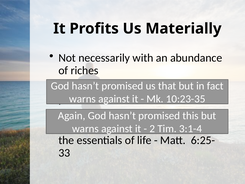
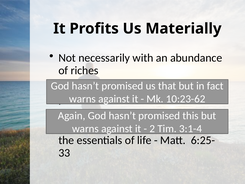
10:23-35: 10:23-35 -> 10:23-62
